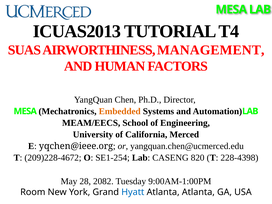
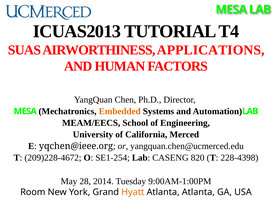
MANAGEMENT: MANAGEMENT -> APPLICATIONS
2082: 2082 -> 2014
Hyatt colour: blue -> orange
